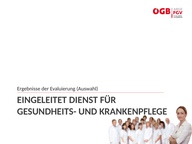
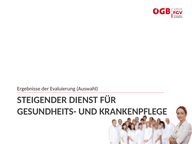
EINGELEITET: EINGELEITET -> STEIGENDER
